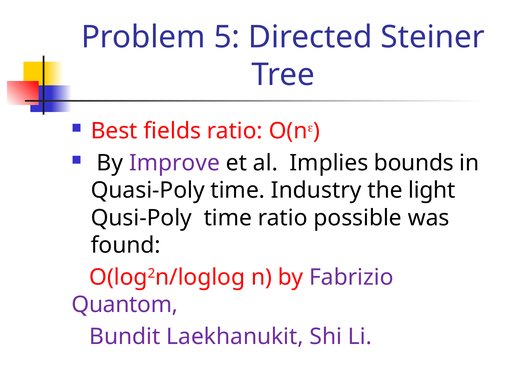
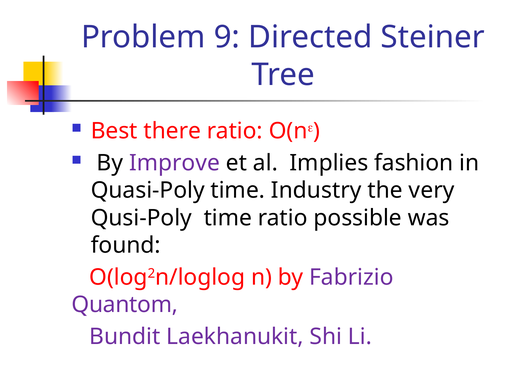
5: 5 -> 9
fields: fields -> there
bounds: bounds -> fashion
light: light -> very
